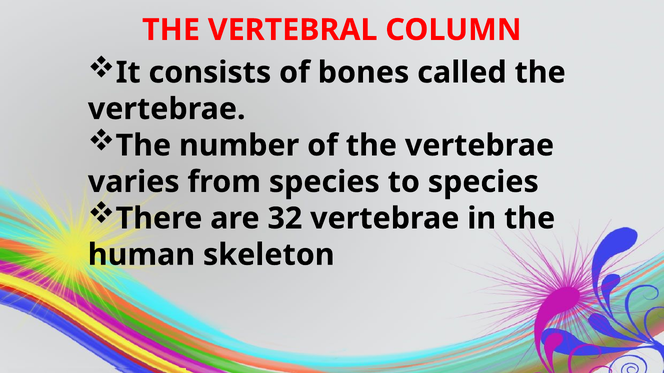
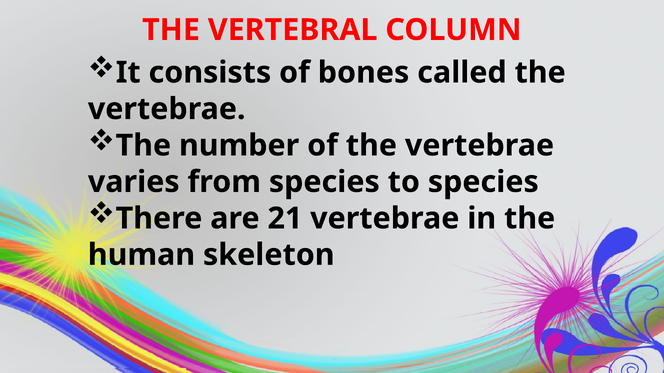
32: 32 -> 21
